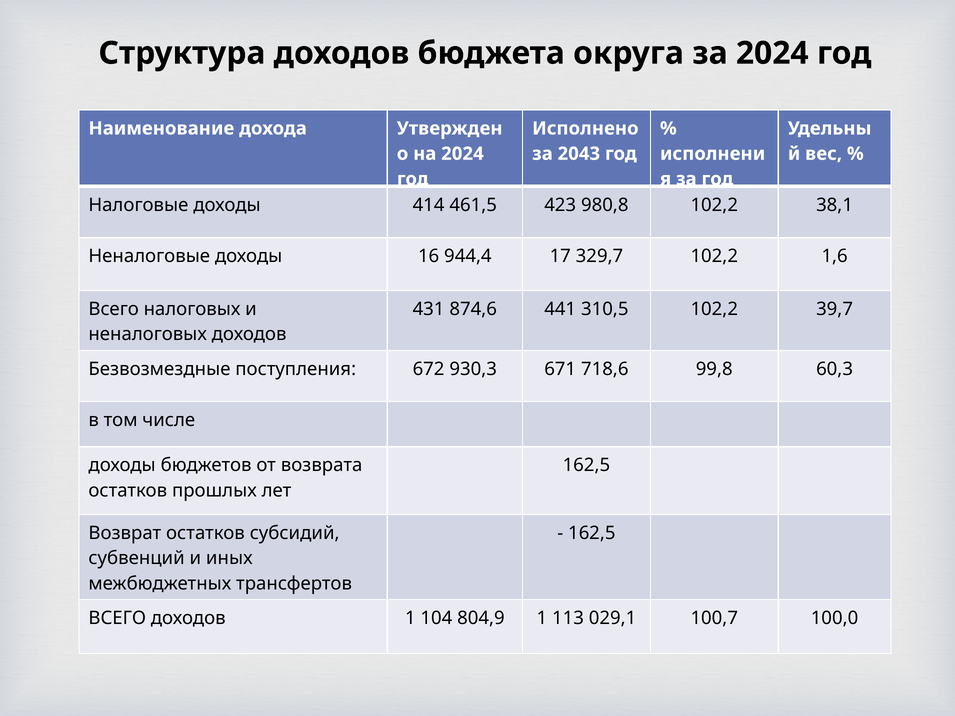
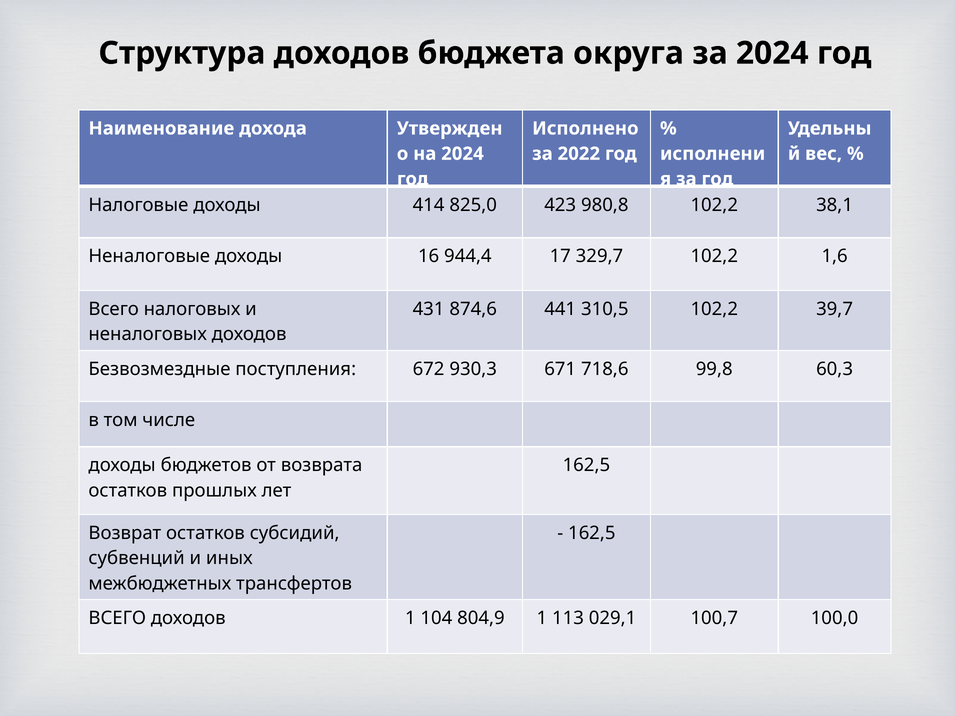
2043: 2043 -> 2022
461,5: 461,5 -> 825,0
